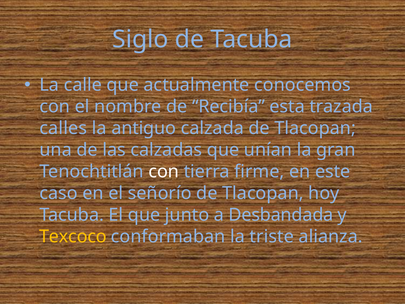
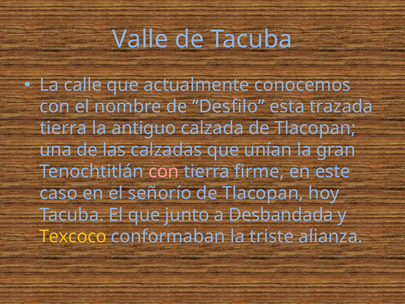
Siglo: Siglo -> Valle
Recibía: Recibía -> Desfilo
calles at (63, 128): calles -> tierra
con at (164, 171) colour: white -> pink
